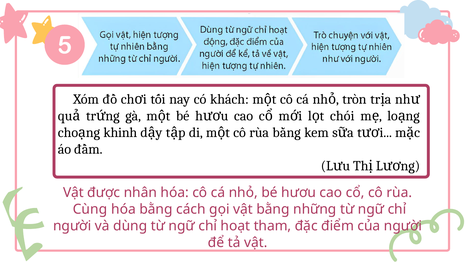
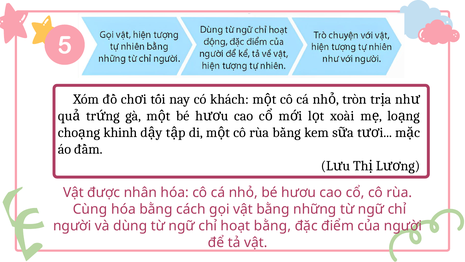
chói: chói -> xoài
hoạt tham: tham -> bằng
